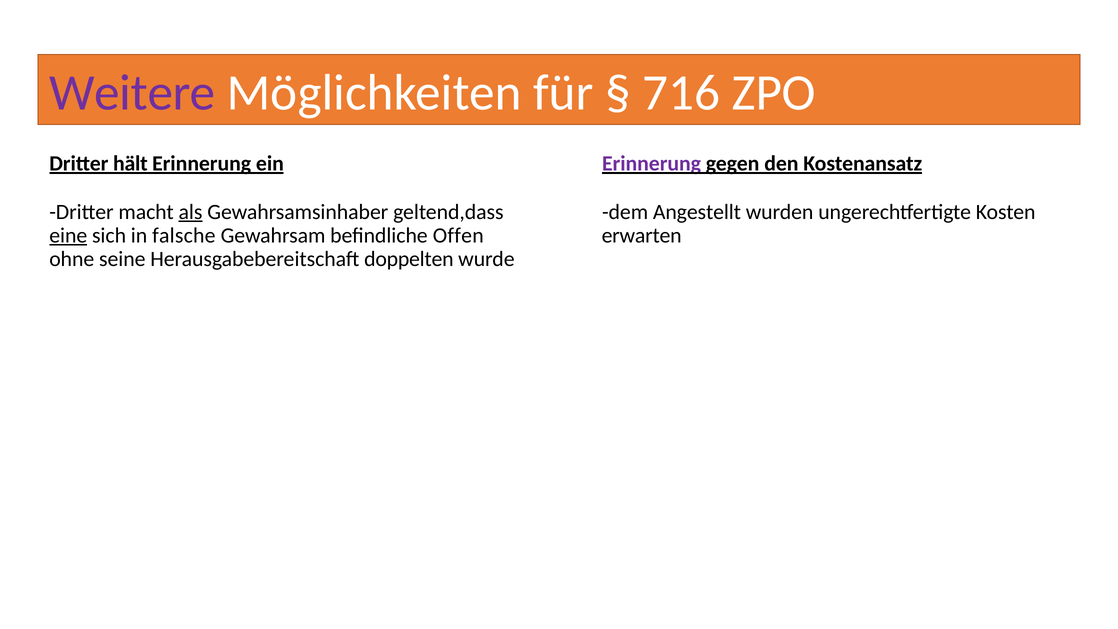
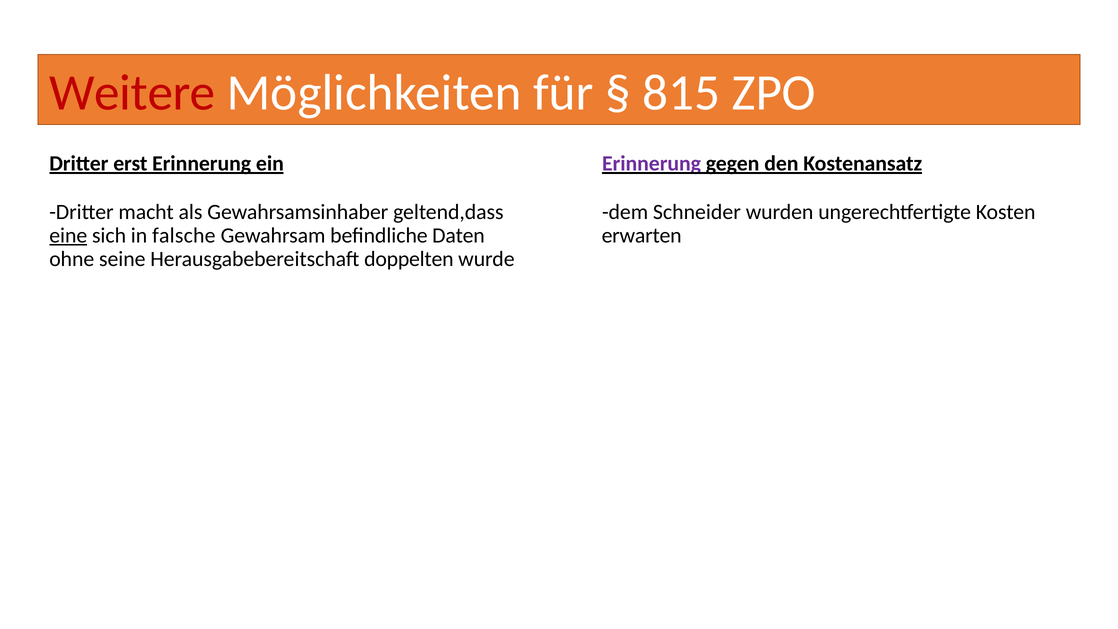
Weitere colour: purple -> red
716: 716 -> 815
hält: hält -> erst
als underline: present -> none
Angestellt: Angestellt -> Schneider
Offen: Offen -> Daten
